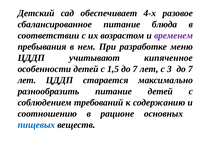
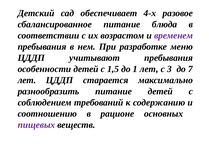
учитывают кипяченное: кипяченное -> пребывания
1,5 до 7: 7 -> 1
пищевых colour: blue -> purple
